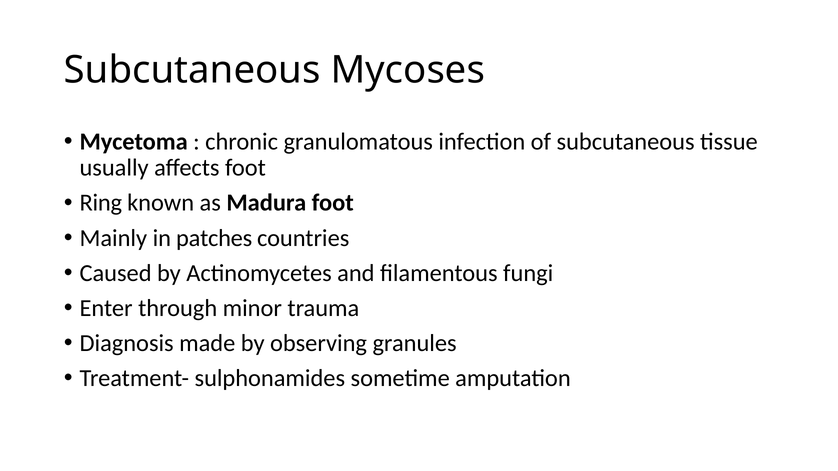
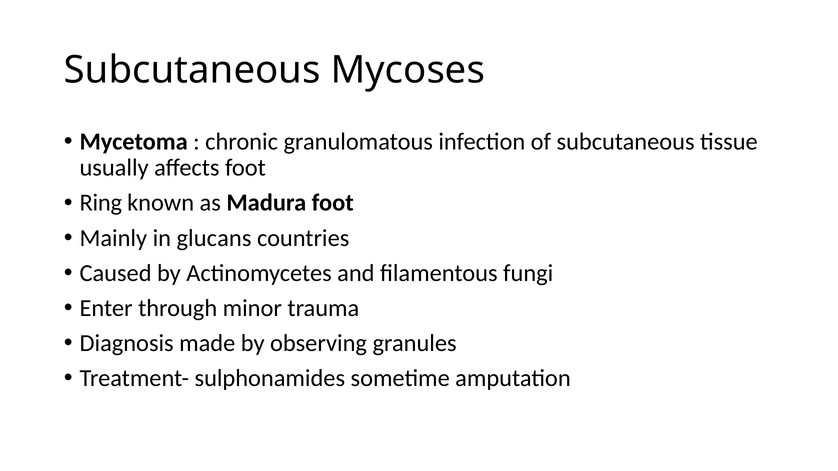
patches: patches -> glucans
